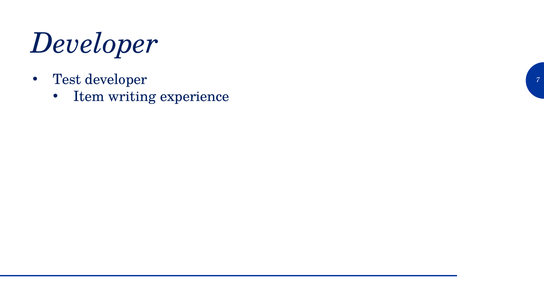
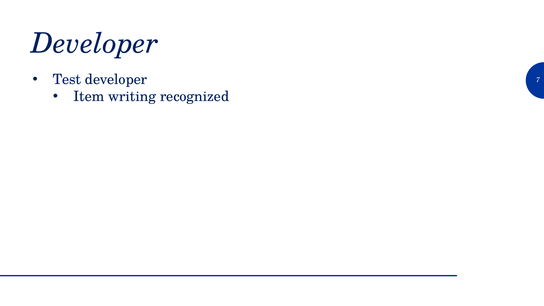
experience: experience -> recognized
